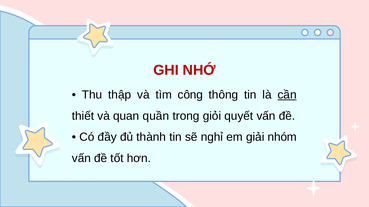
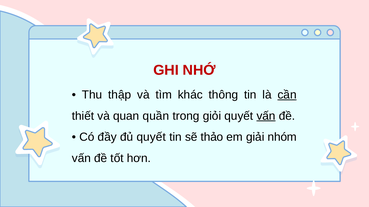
công: công -> khác
vấn at (266, 116) underline: none -> present
đủ thành: thành -> quyết
nghỉ: nghỉ -> thảo
